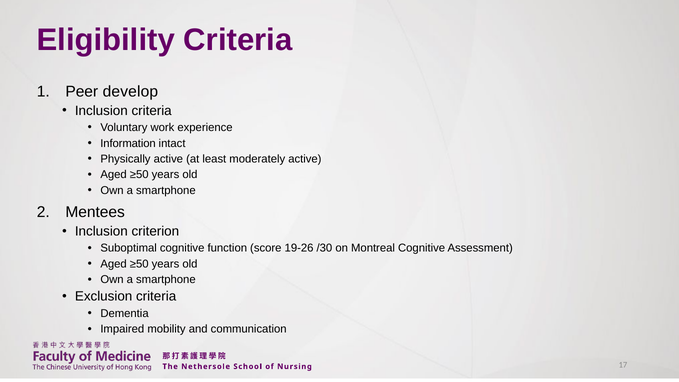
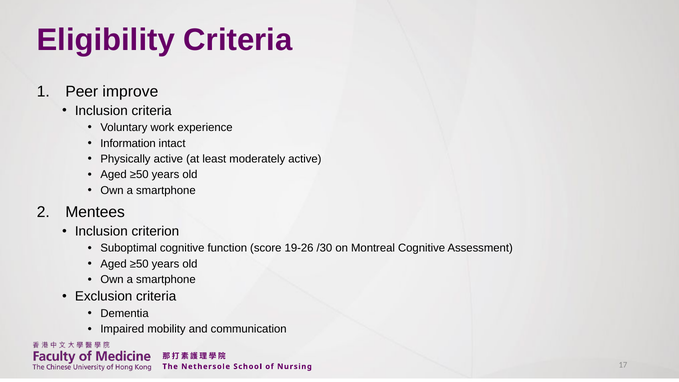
develop: develop -> improve
